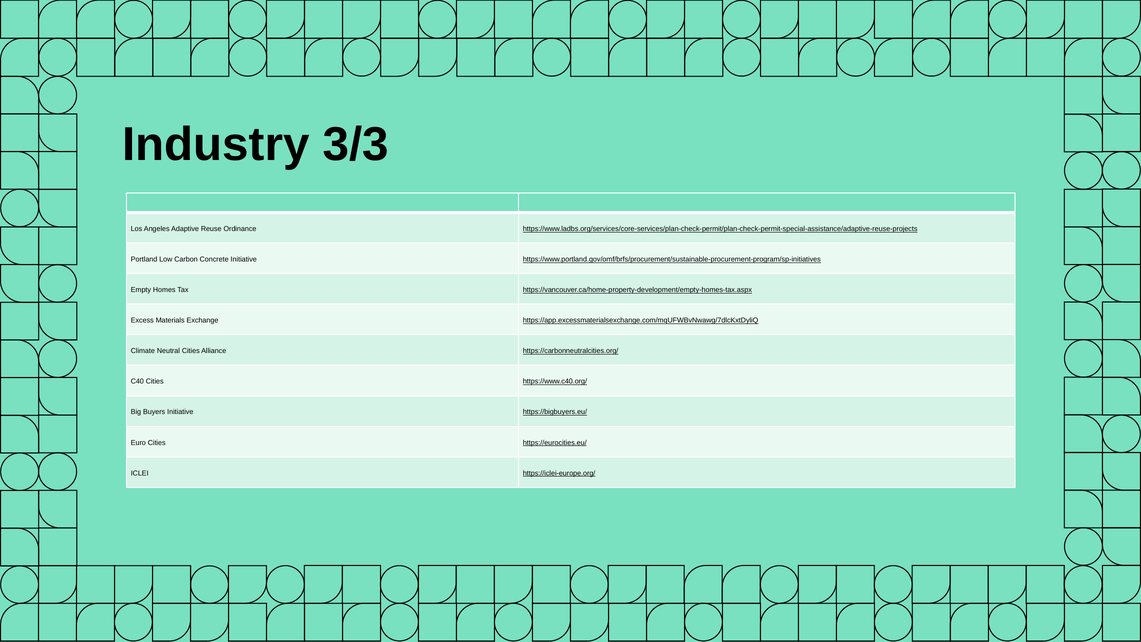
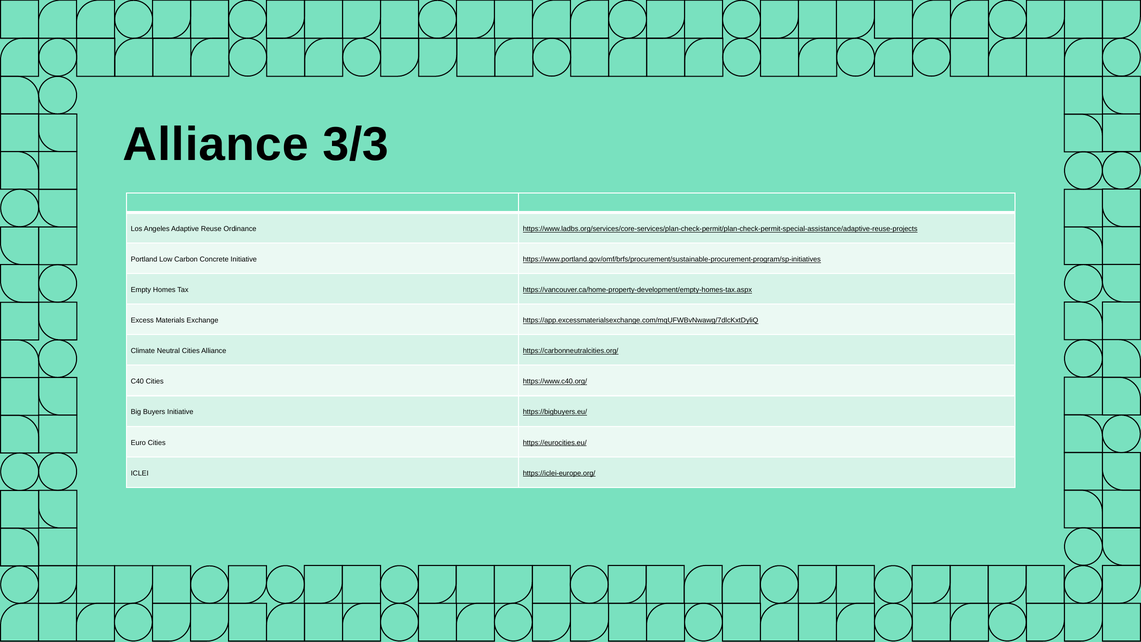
Industry at (216, 144): Industry -> Alliance
